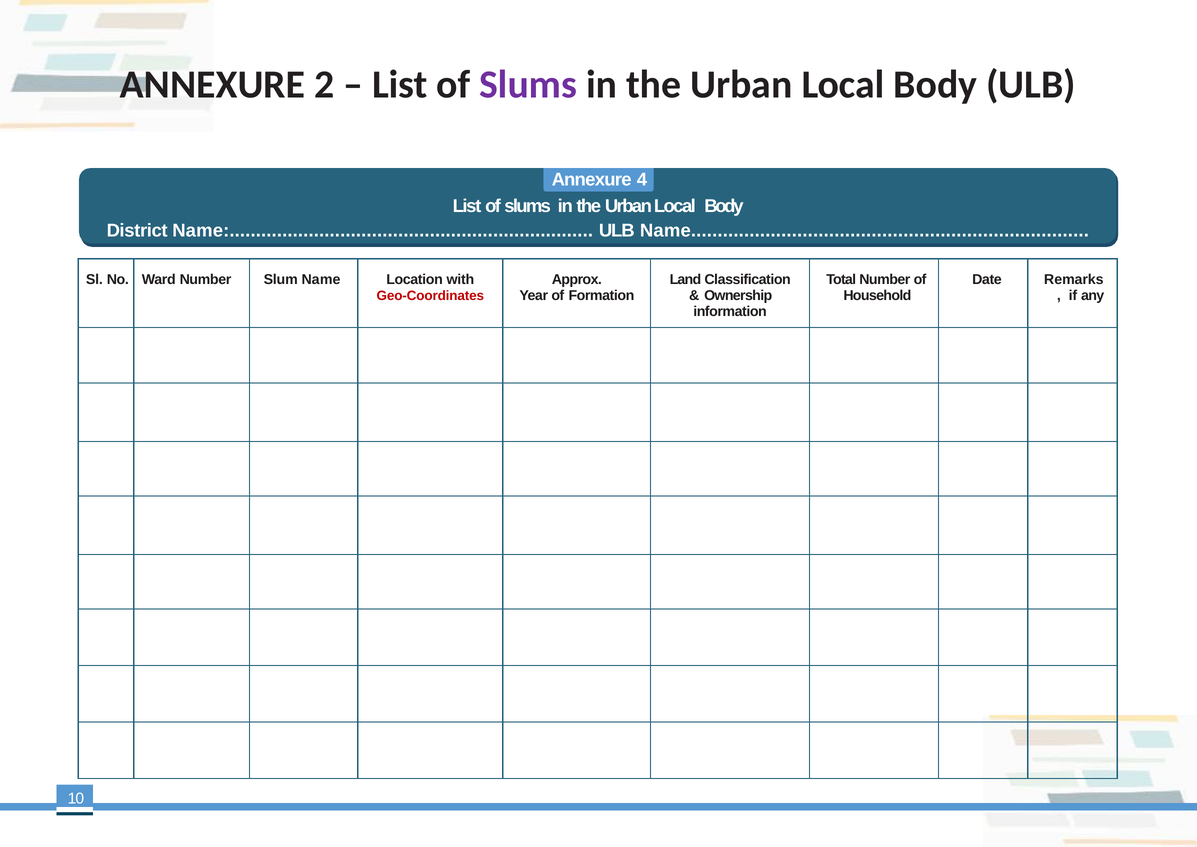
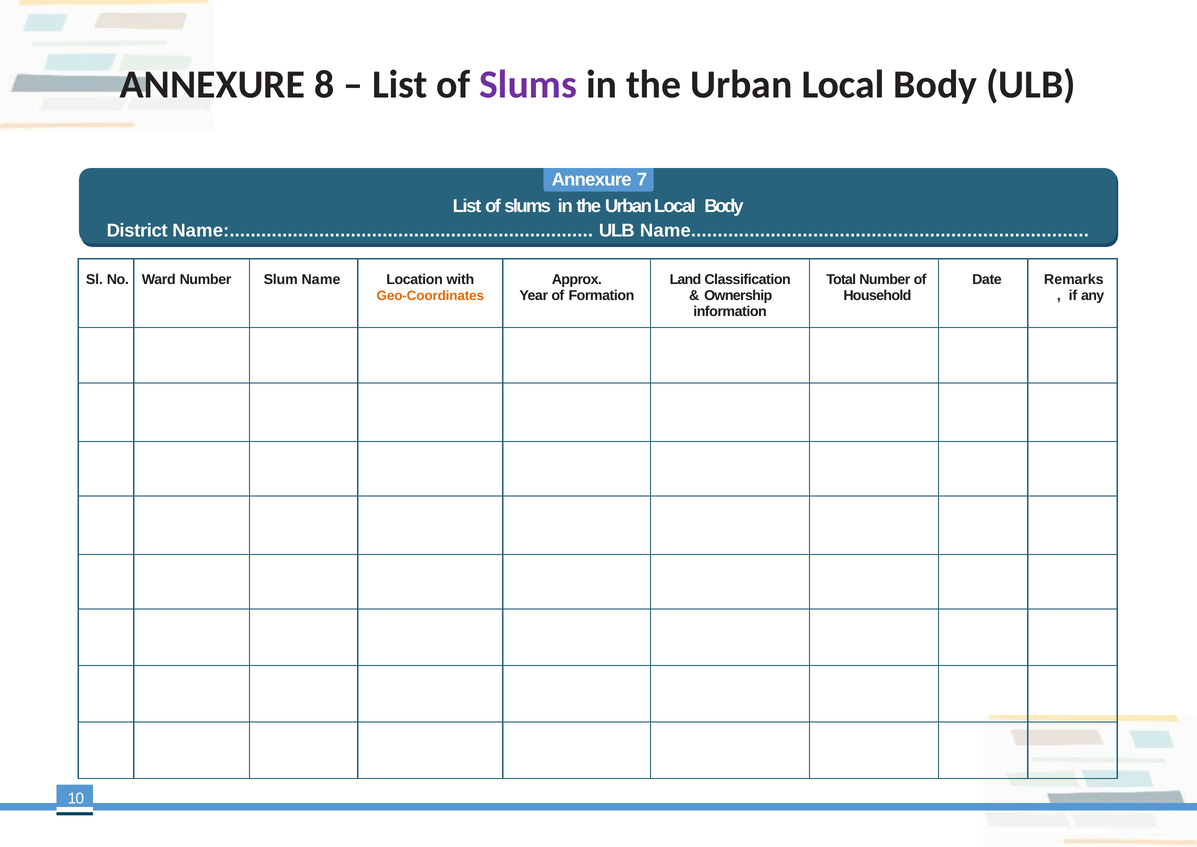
2: 2 -> 8
4: 4 -> 7
Geo-Coordinates colour: red -> orange
